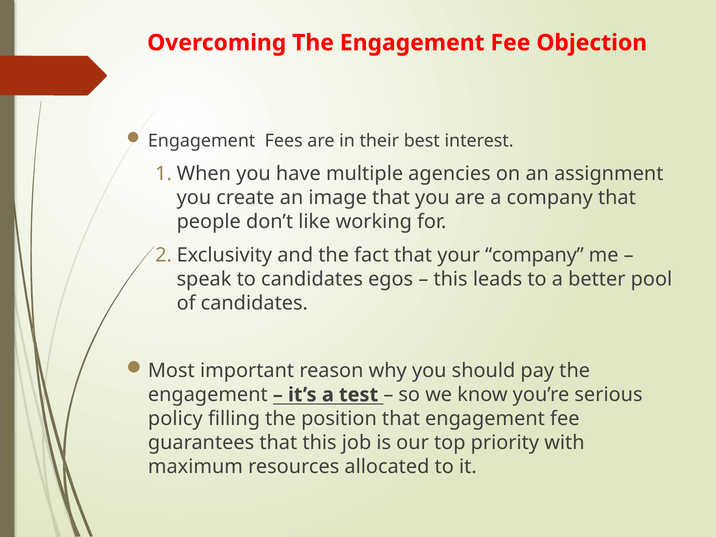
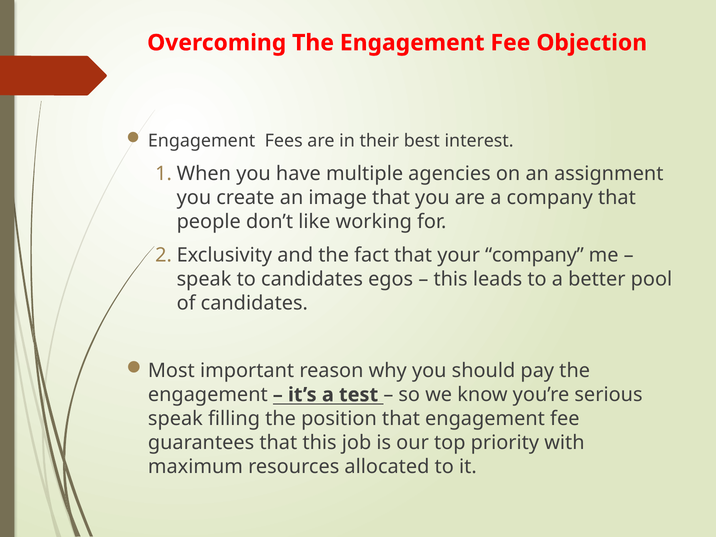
policy at (175, 419): policy -> speak
